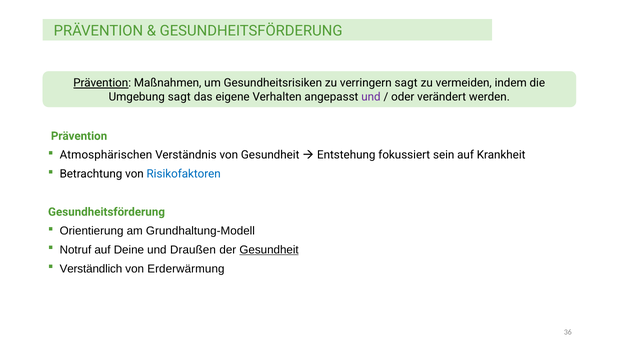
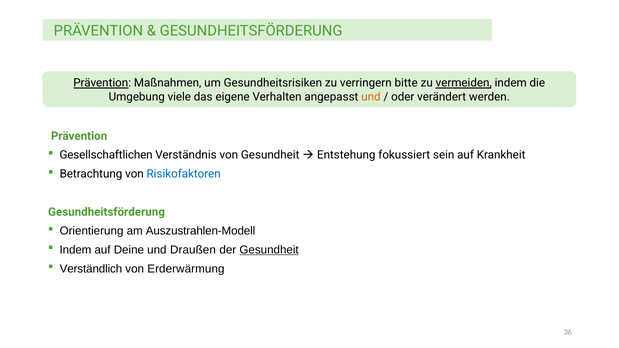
verringern sagt: sagt -> bitte
vermeiden underline: none -> present
Umgebung sagt: sagt -> viele
und at (371, 97) colour: purple -> orange
Atmosphärischen: Atmosphärischen -> Gesellschaftlichen
Grundhaltung-Modell: Grundhaltung-Modell -> Auszustrahlen-Modell
Notruf at (75, 250): Notruf -> Indem
